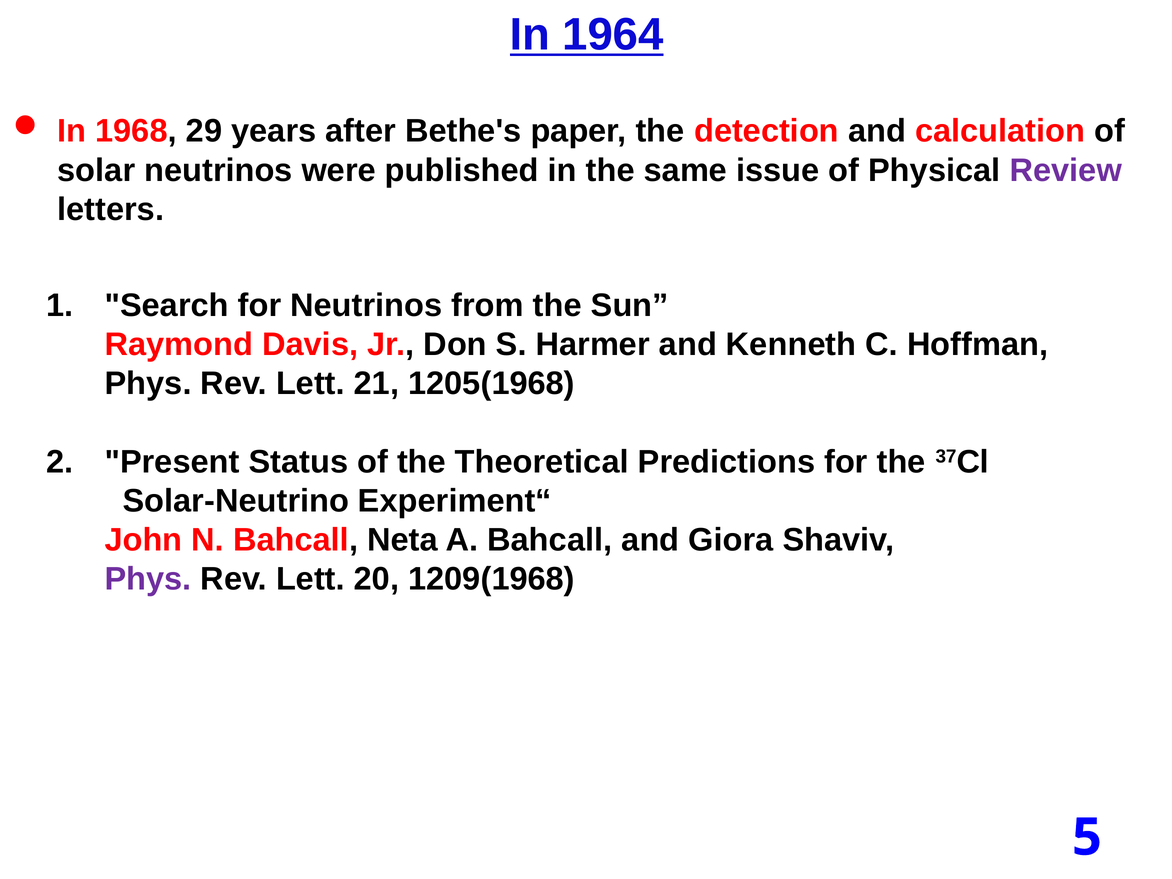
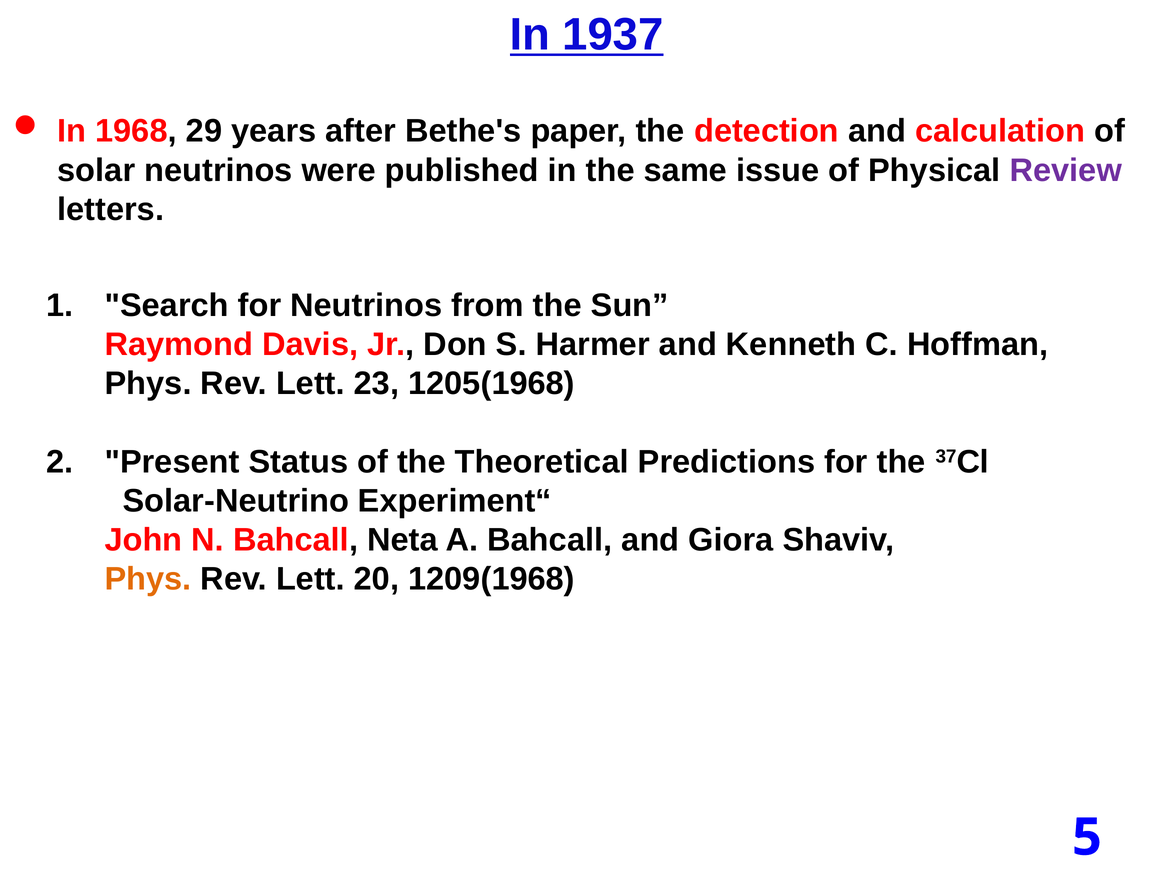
1964: 1964 -> 1937
21: 21 -> 23
Phys at (148, 579) colour: purple -> orange
